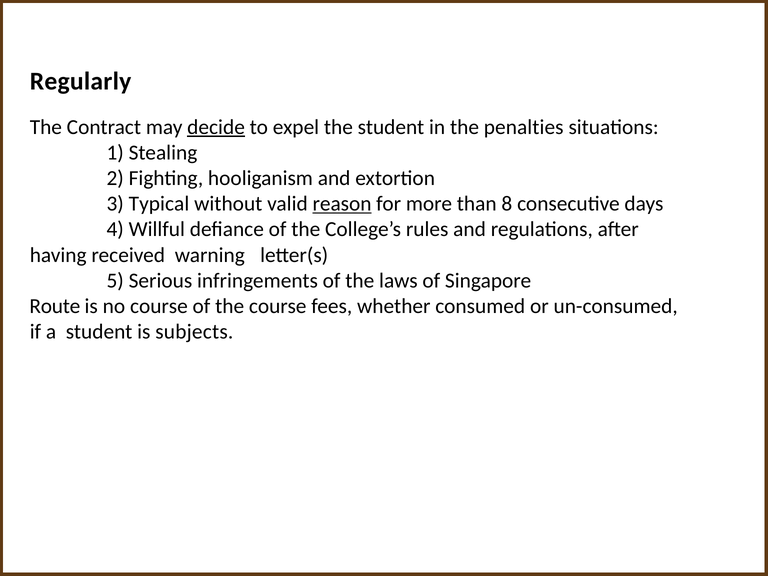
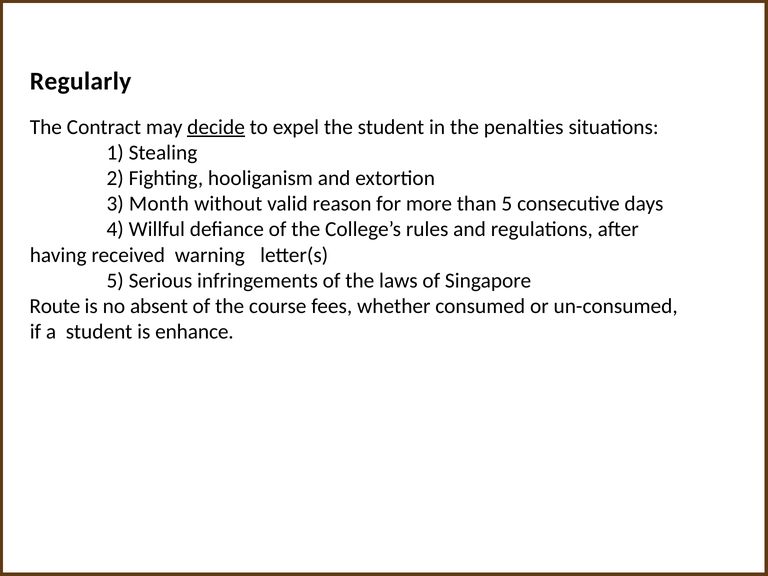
Typical: Typical -> Month
reason underline: present -> none
than 8: 8 -> 5
no course: course -> absent
subjects: subjects -> enhance
